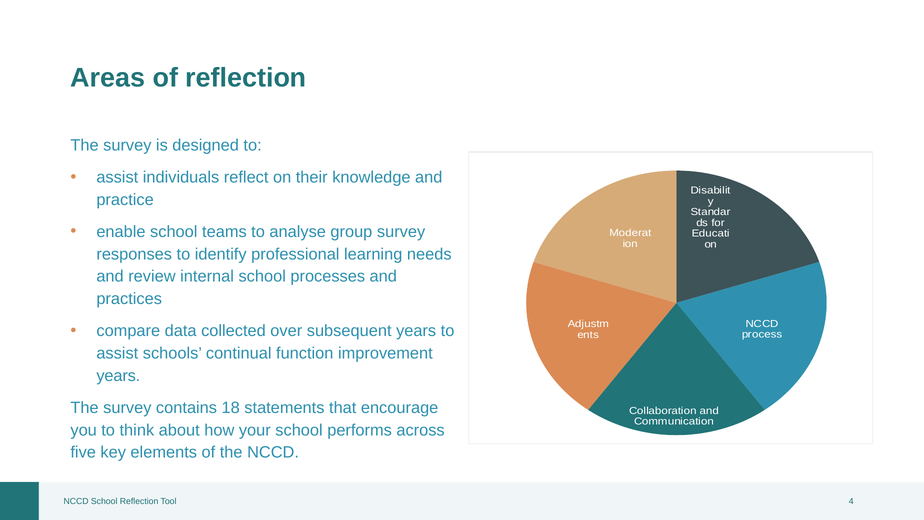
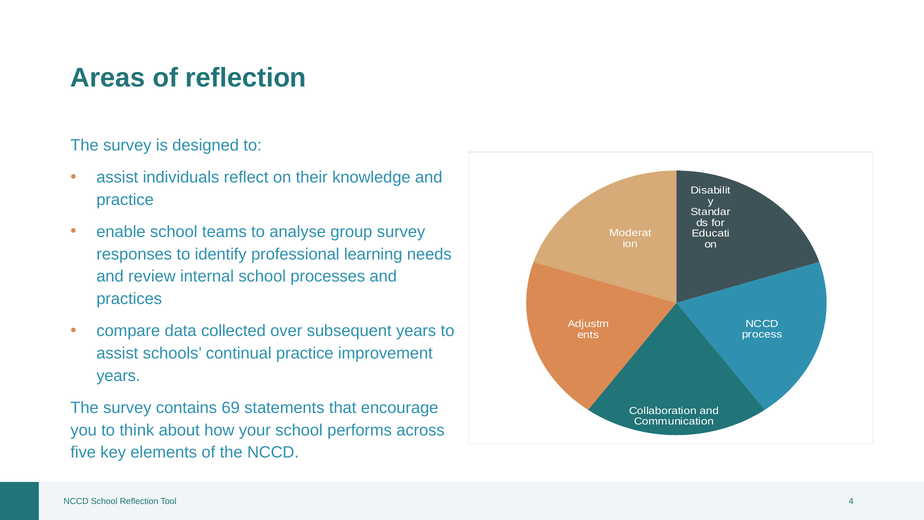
continual function: function -> practice
18: 18 -> 69
